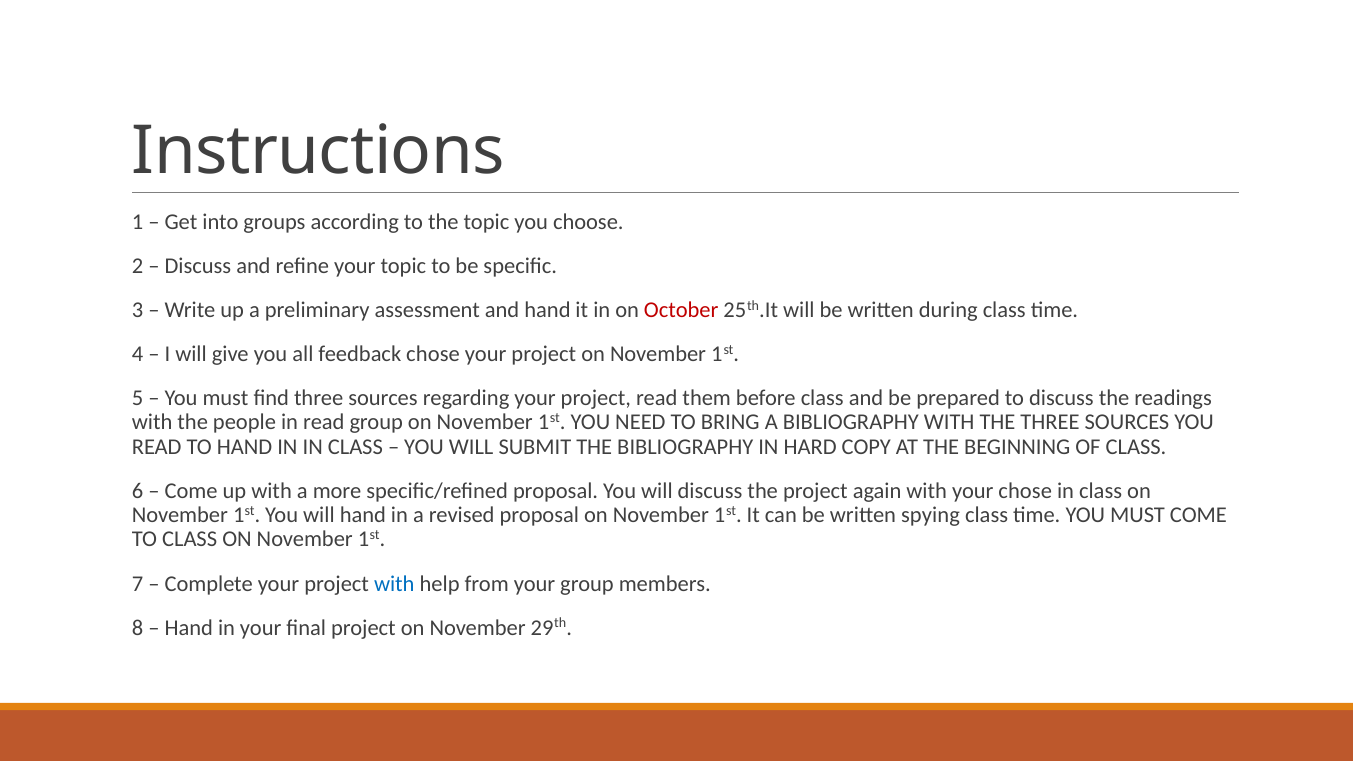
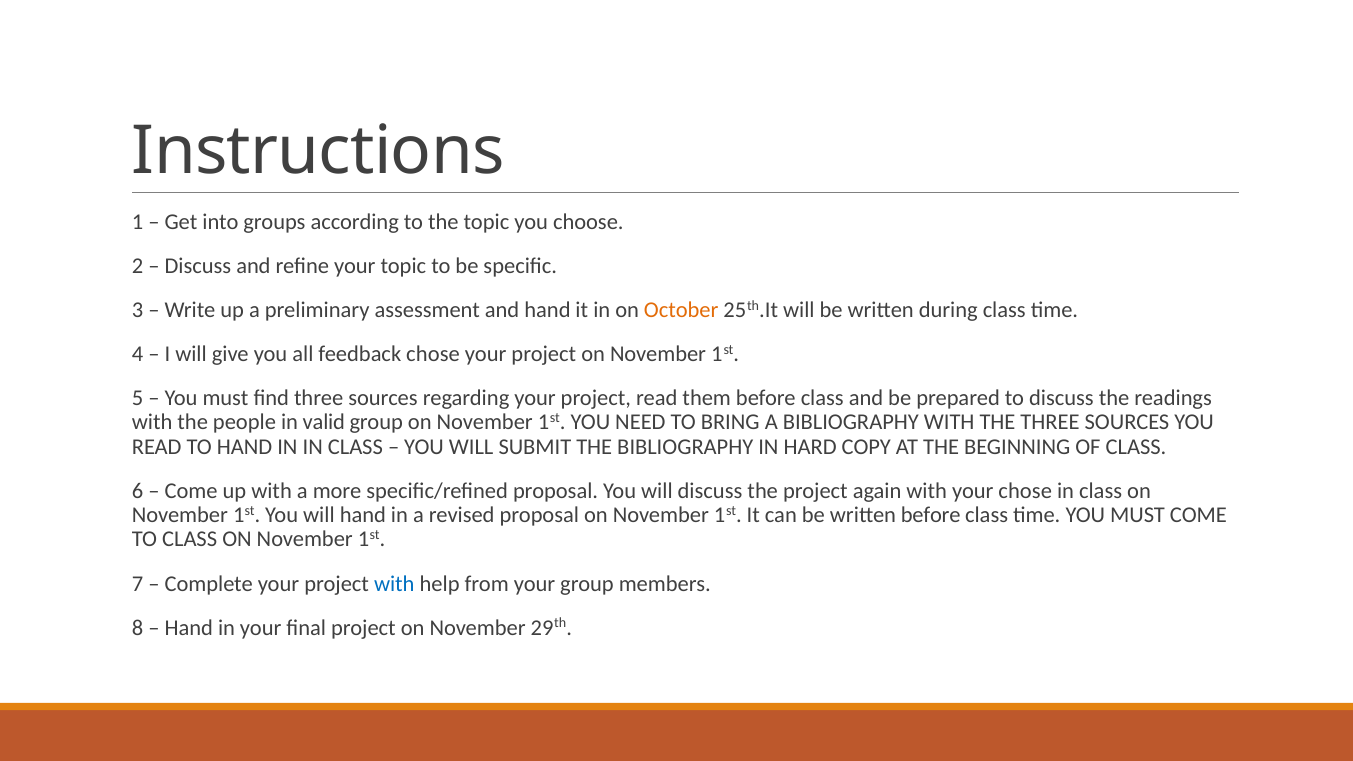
October colour: red -> orange
in read: read -> valid
written spying: spying -> before
